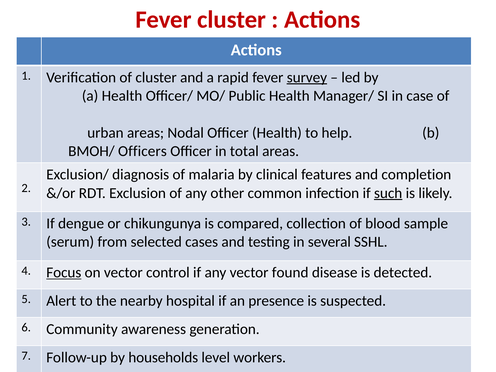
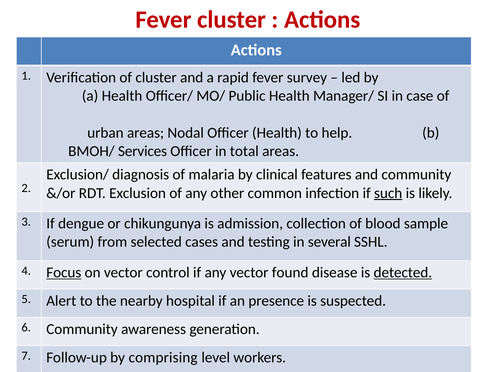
survey underline: present -> none
Officers: Officers -> Services
and completion: completion -> community
compared: compared -> admission
detected underline: none -> present
households: households -> comprising
